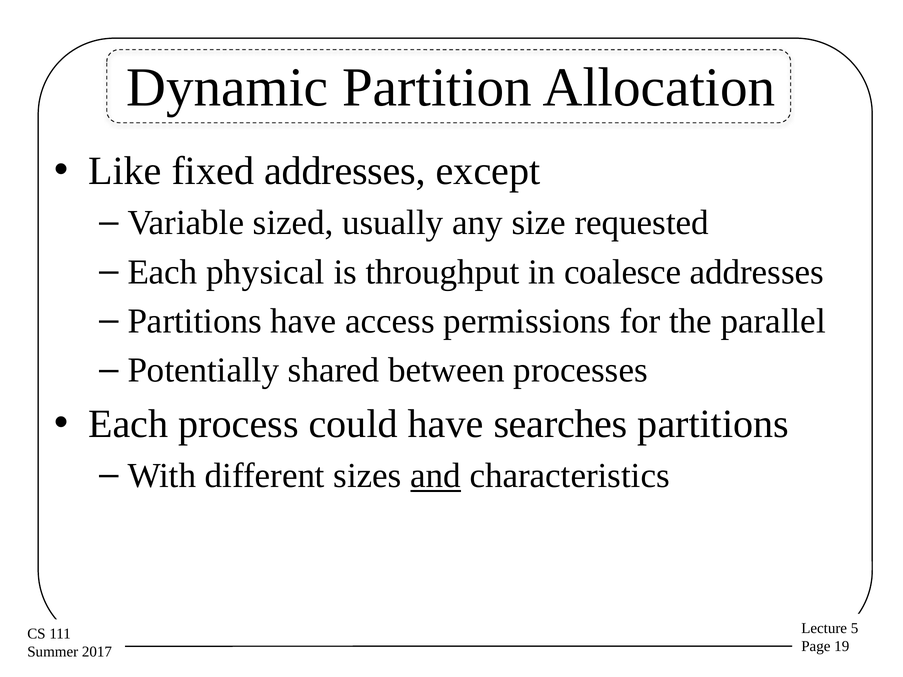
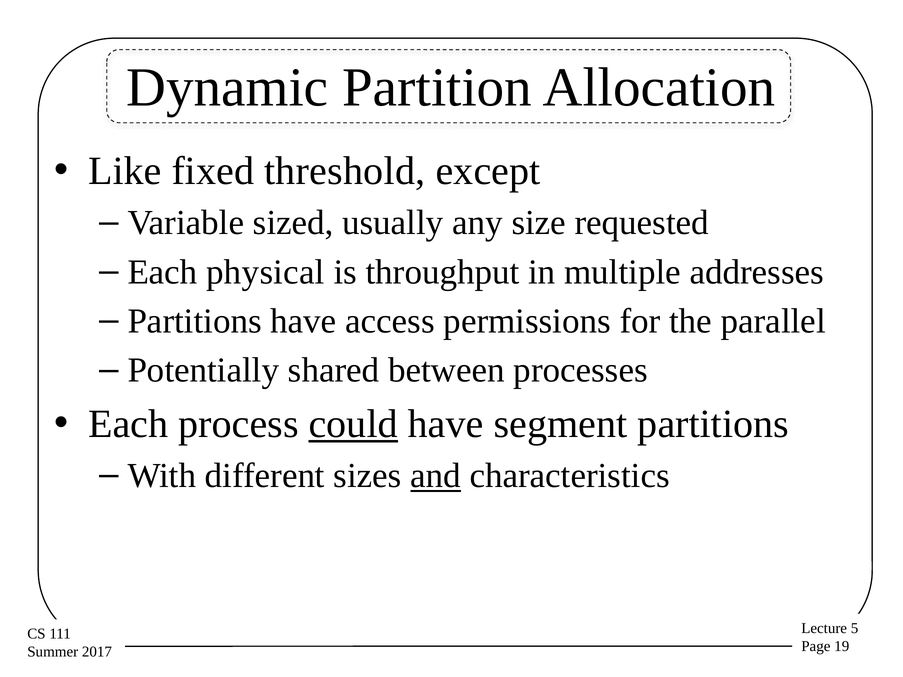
fixed addresses: addresses -> threshold
coalesce: coalesce -> multiple
could underline: none -> present
searches: searches -> segment
